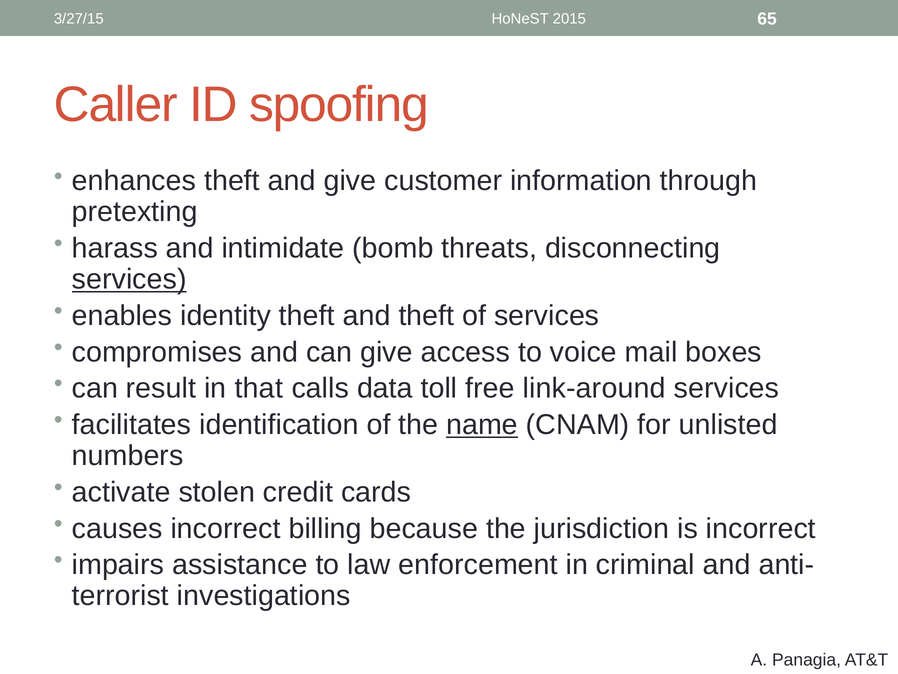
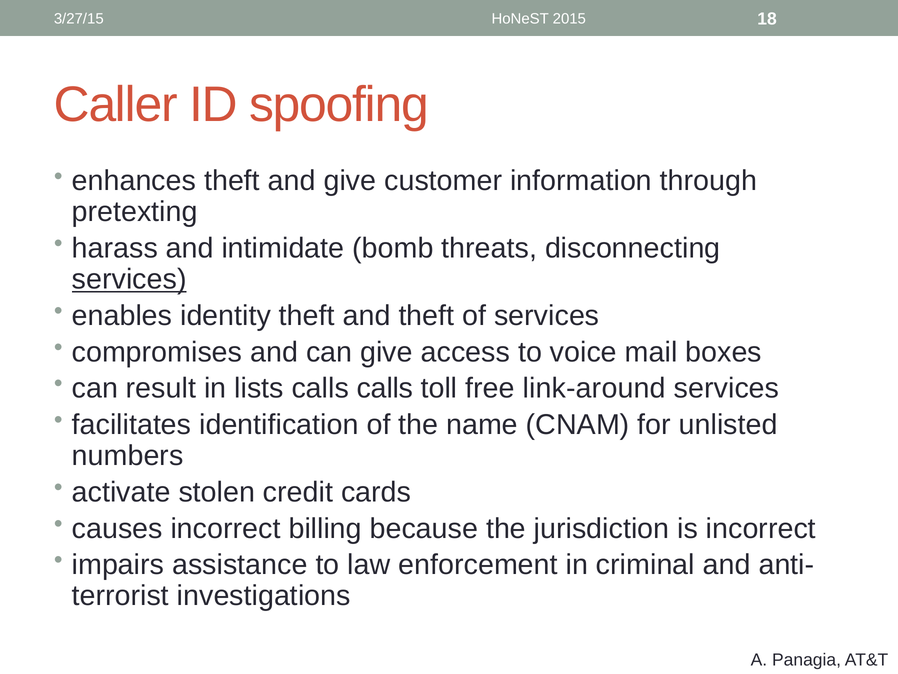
65: 65 -> 18
that: that -> lists
calls data: data -> calls
name underline: present -> none
